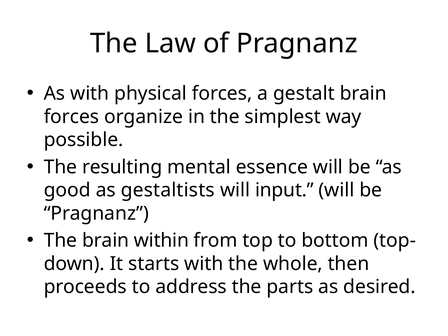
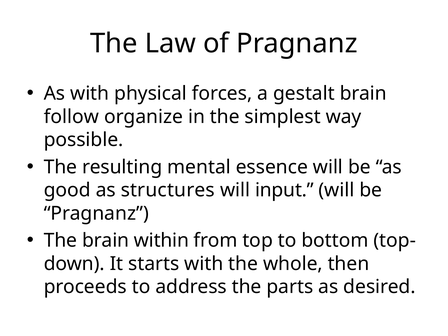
forces at (71, 117): forces -> follow
gestaltists: gestaltists -> structures
